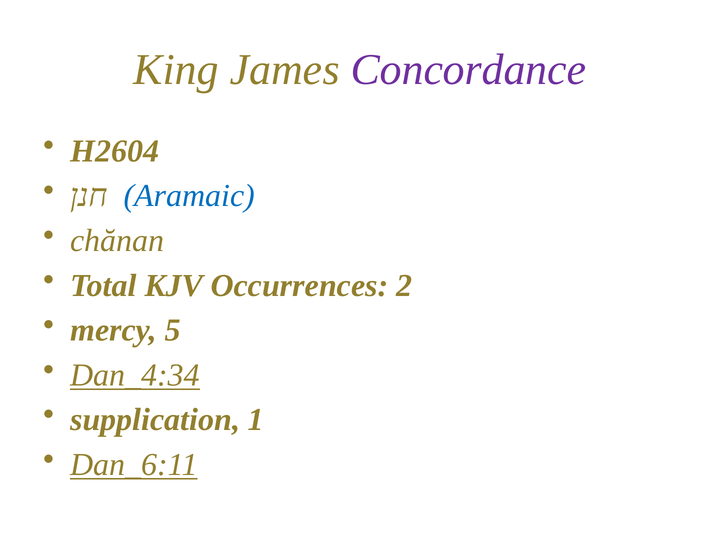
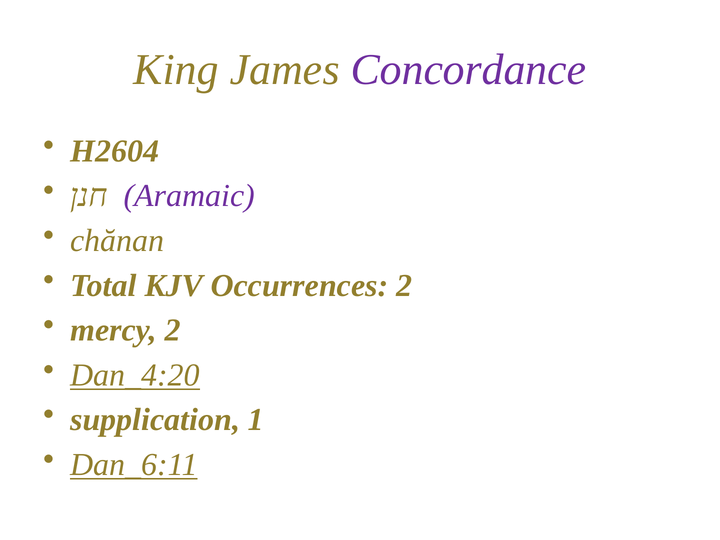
Aramaic colour: blue -> purple
mercy 5: 5 -> 2
Dan_4:34: Dan_4:34 -> Dan_4:20
